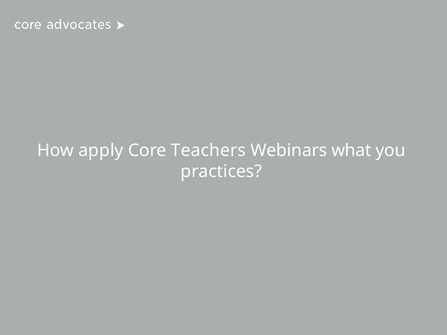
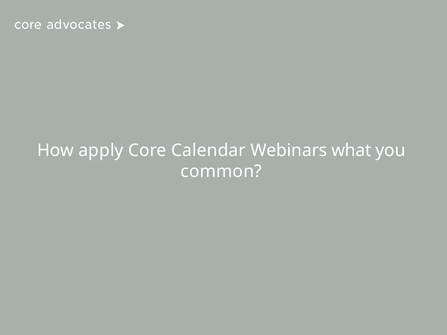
Teachers: Teachers -> Calendar
practices: practices -> common
